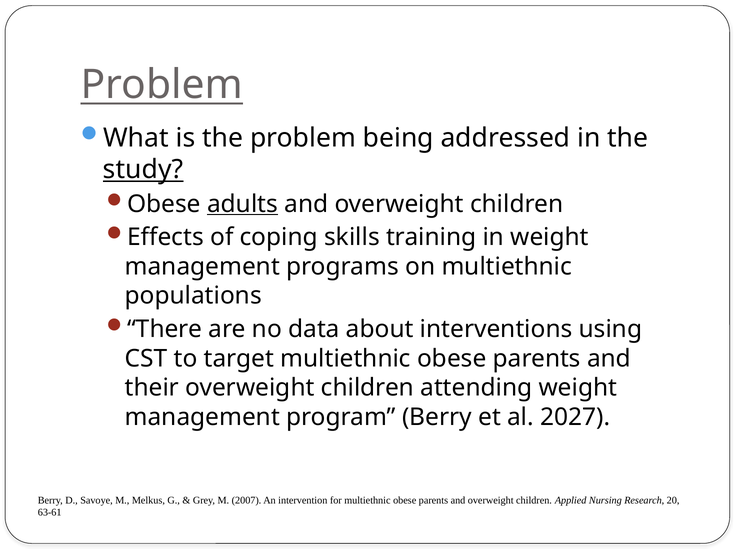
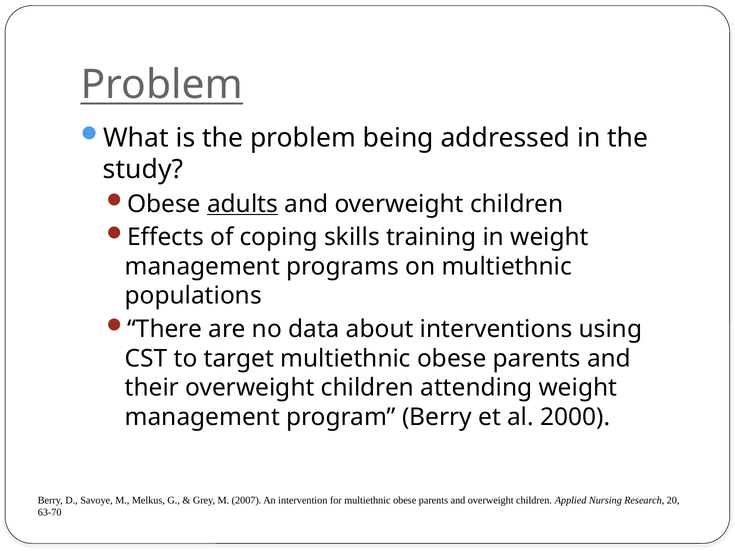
study underline: present -> none
2027: 2027 -> 2000
63-61: 63-61 -> 63-70
